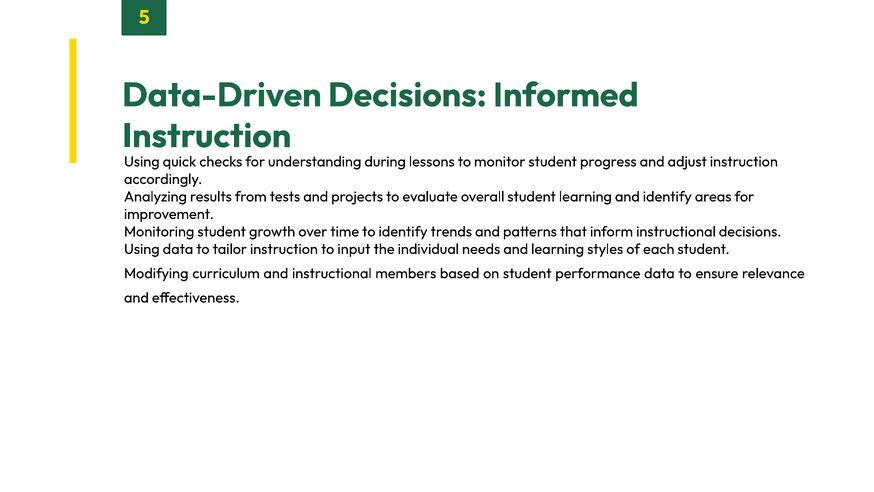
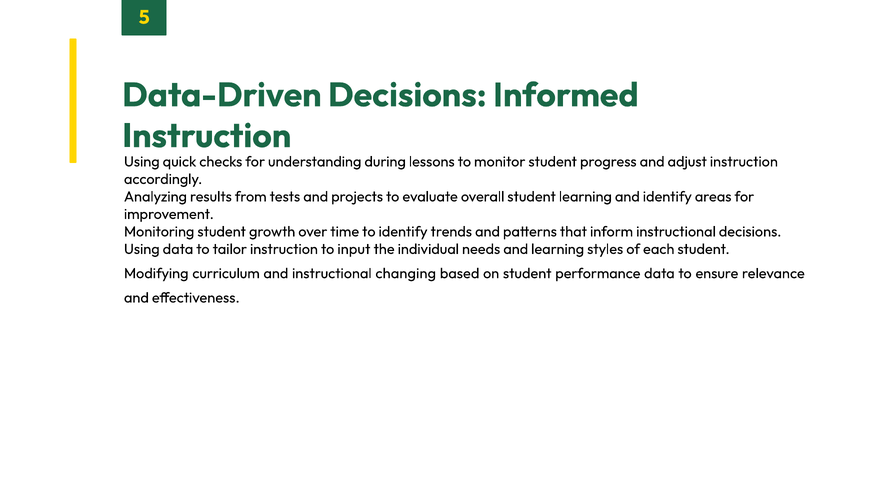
members: members -> changing
